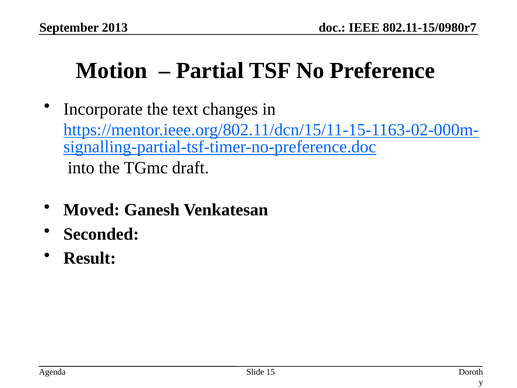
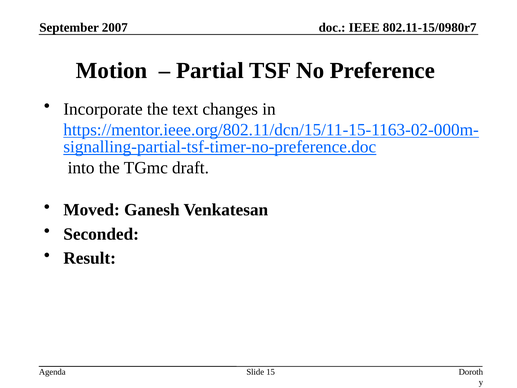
2013: 2013 -> 2007
